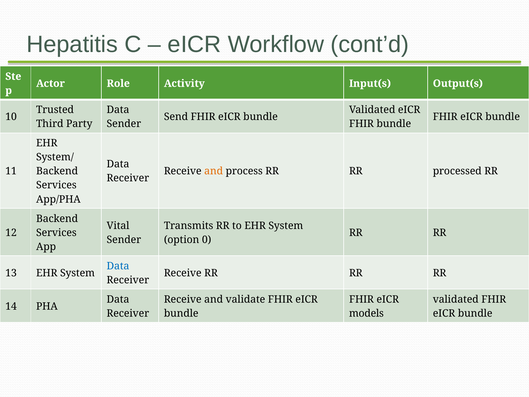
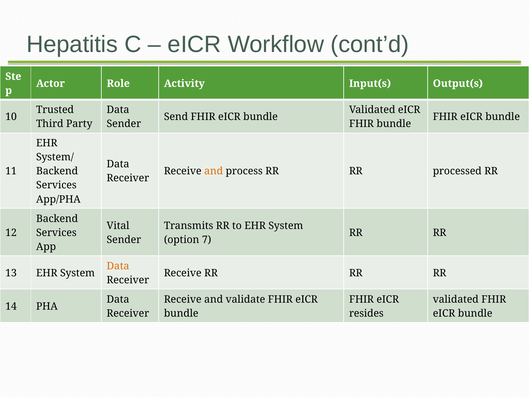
0: 0 -> 7
Data at (118, 266) colour: blue -> orange
models: models -> resides
